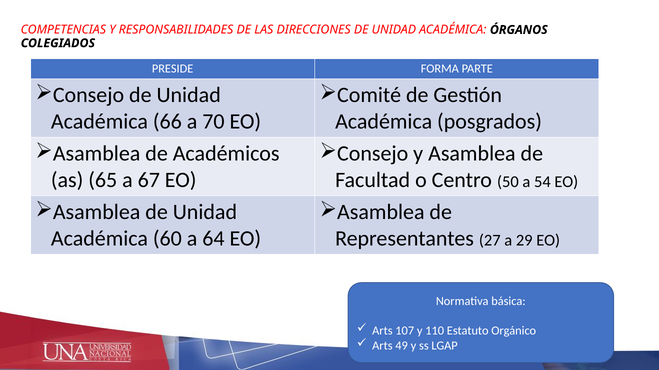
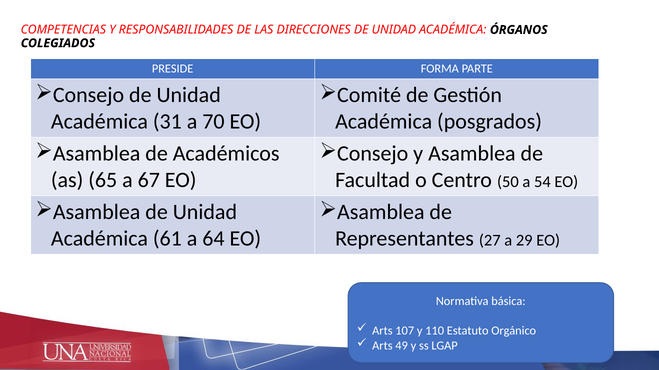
66: 66 -> 31
60: 60 -> 61
